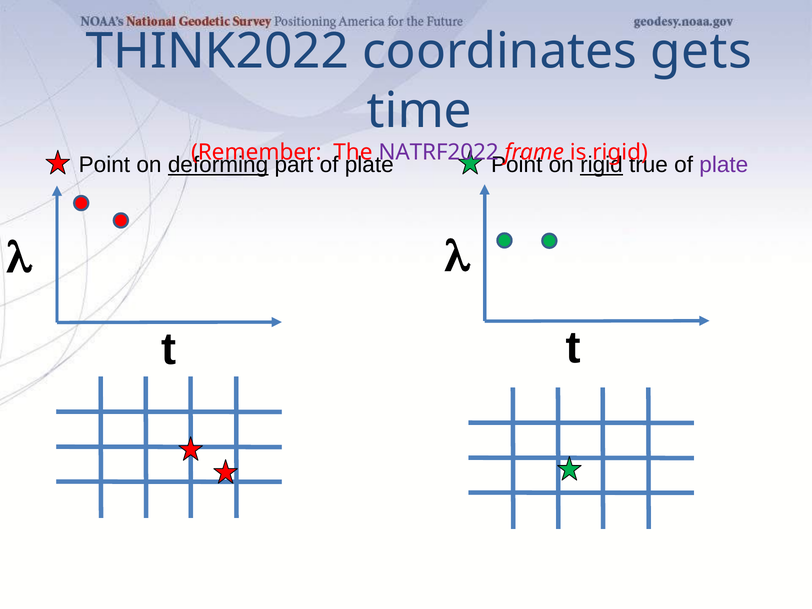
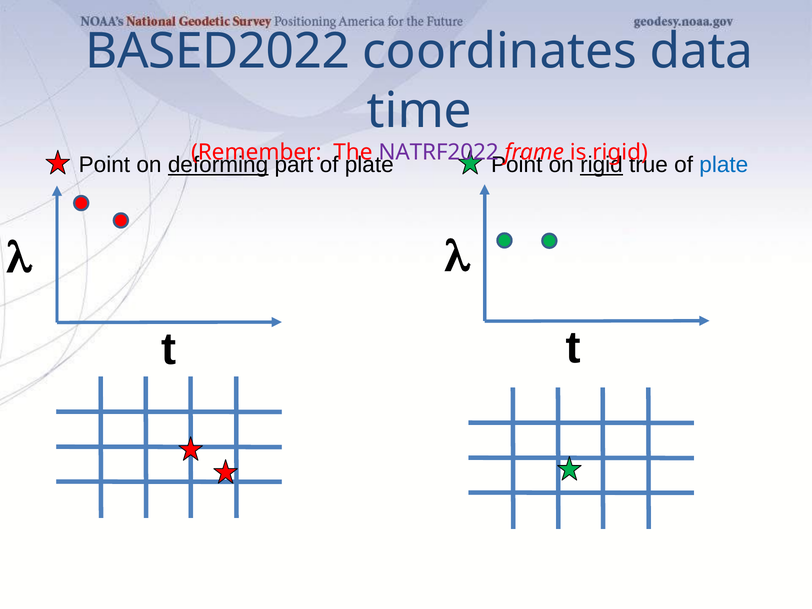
THINK2022: THINK2022 -> BASED2022
gets: gets -> data
plate at (724, 165) colour: purple -> blue
